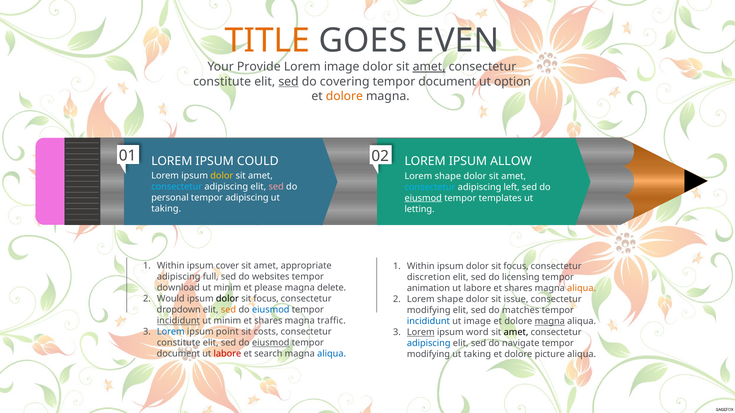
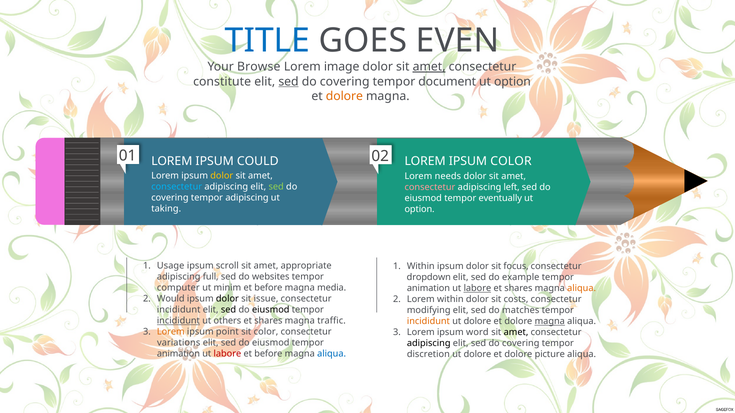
TITLE colour: orange -> blue
Provide: Provide -> Browse
IPSUM ALLOW: ALLOW -> COLOR
shape at (448, 176): shape -> needs
sed at (276, 187) colour: pink -> light green
consectetur at (430, 187) colour: light blue -> pink
personal at (170, 198): personal -> covering
eiusmod at (423, 198) underline: present -> none
templates: templates -> eventually
letting at (420, 209): letting -> option
Within at (171, 266): Within -> Usage
cover: cover -> scroll
discretion: discretion -> dropdown
licensing: licensing -> example
download: download -> computer
please at (268, 288): please -> before
delete: delete -> media
labore at (477, 289) underline: none -> present
focus at (266, 299): focus -> issue
shape at (450, 300): shape -> within
issue: issue -> costs
dropdown at (179, 310): dropdown -> incididunt
sed at (228, 310) colour: orange -> black
eiusmod at (271, 310) colour: blue -> black
minim at (227, 321): minim -> others
incididunt at (428, 322) colour: blue -> orange
image at (477, 322): image -> dolore
Lorem at (171, 332) colour: blue -> orange
sit costs: costs -> color
Lorem at (421, 333) underline: present -> none
constitute at (179, 343): constitute -> variations
eiusmod at (271, 343) underline: present -> none
adipiscing at (429, 344) colour: blue -> black
navigate at (521, 344): navigate -> covering
document at (178, 354): document -> animation
search at (268, 354): search -> before
modifying at (428, 355): modifying -> discretion
taking at (477, 355): taking -> dolore
